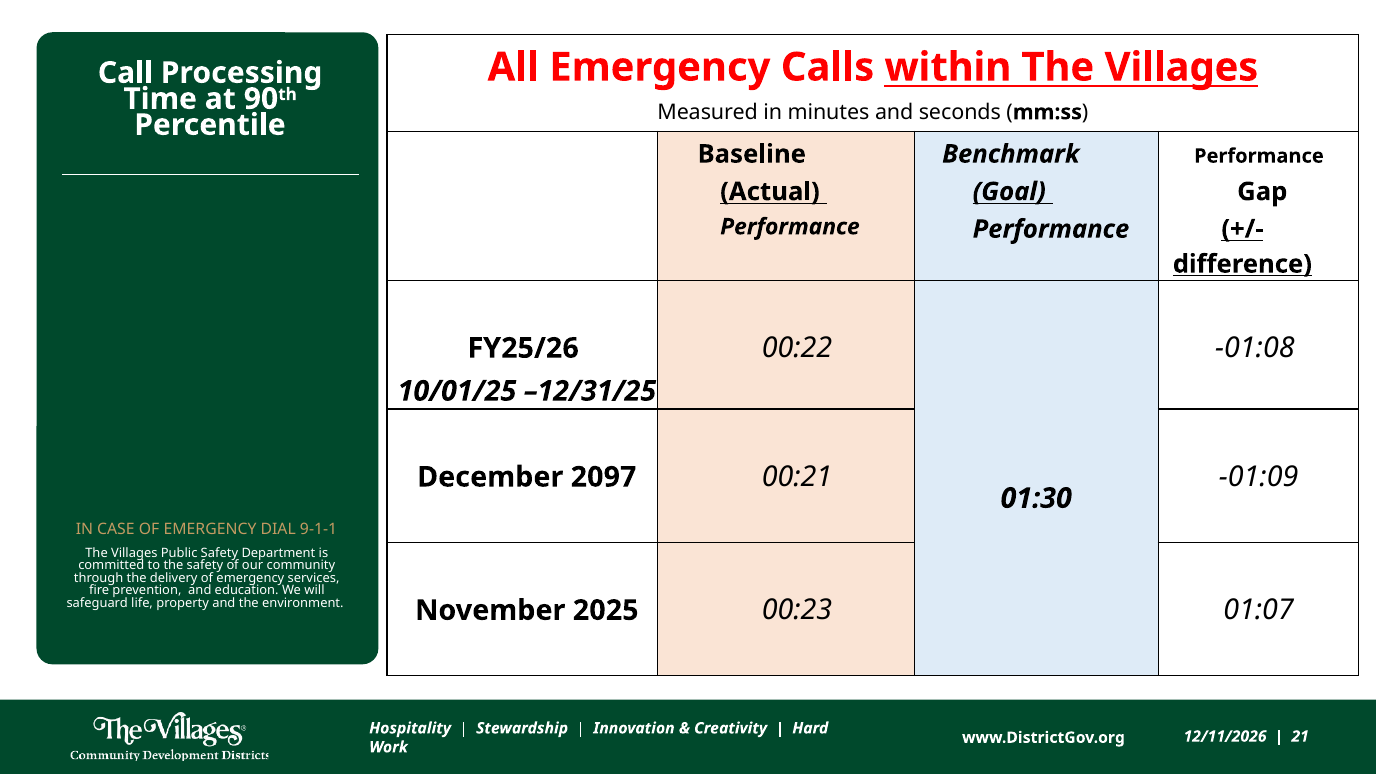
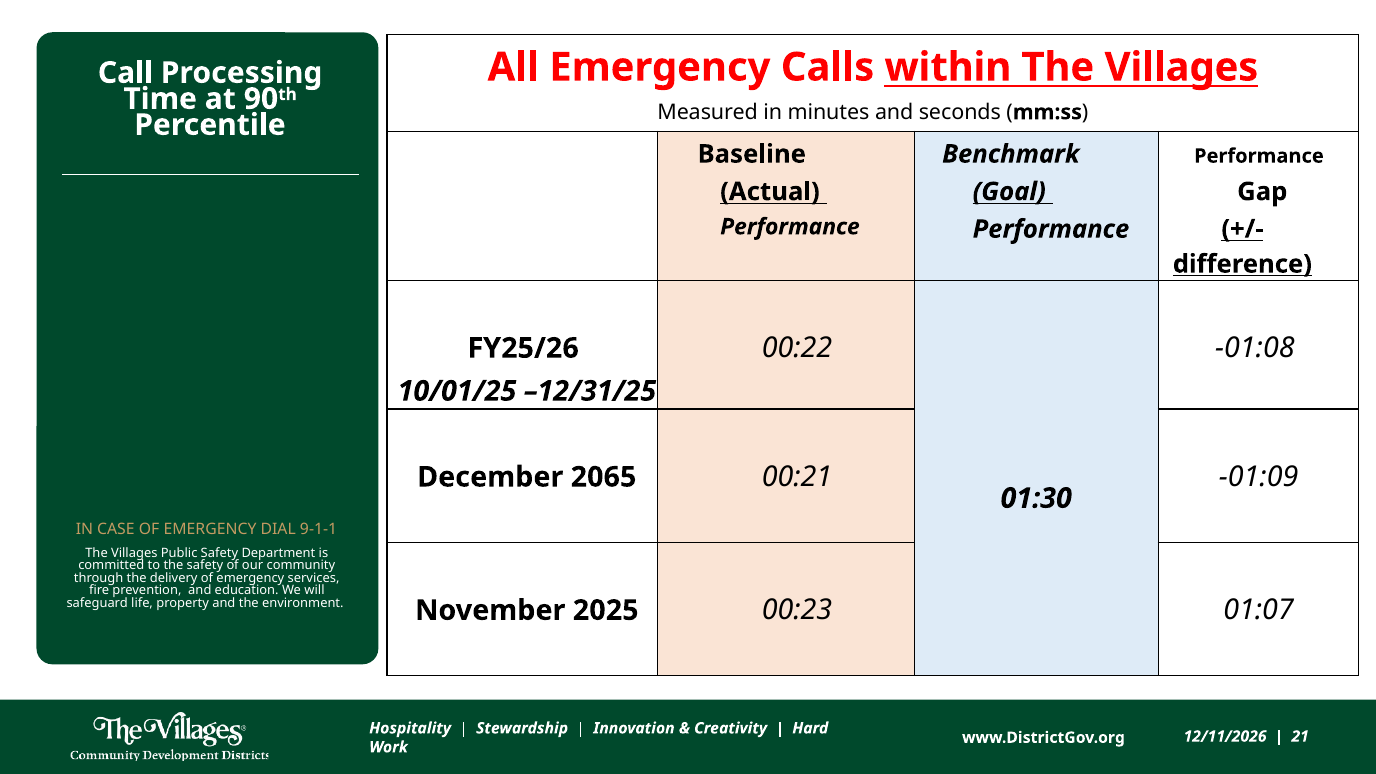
2097: 2097 -> 2065
